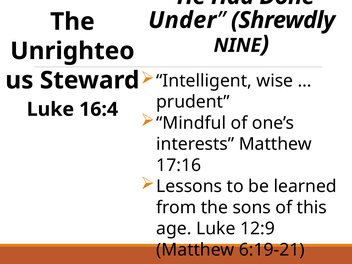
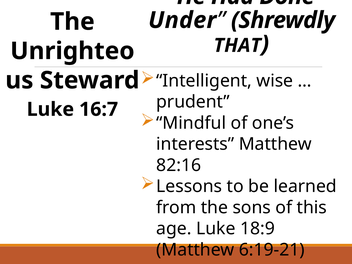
NINE: NINE -> THAT
16:4: 16:4 -> 16:7
17:16: 17:16 -> 82:16
12:9: 12:9 -> 18:9
